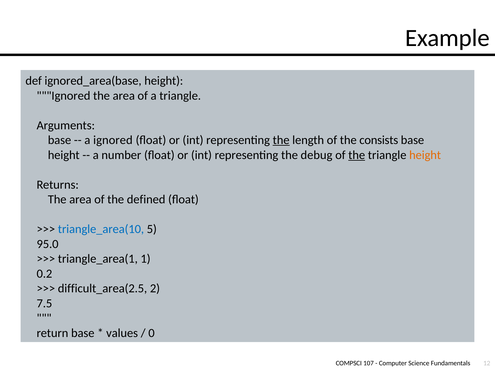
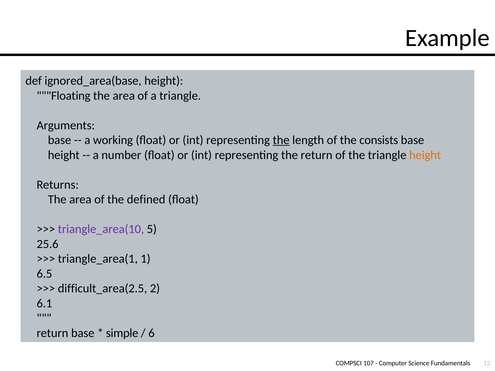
Ignored at (63, 96): Ignored -> Floating
a ignored: ignored -> working
the debug: debug -> return
the at (357, 155) underline: present -> none
triangle_area(10 colour: blue -> purple
95.0: 95.0 -> 25.6
0.2: 0.2 -> 6.5
7.5: 7.5 -> 6.1
values: values -> simple
0: 0 -> 6
